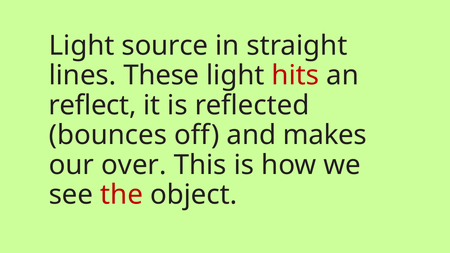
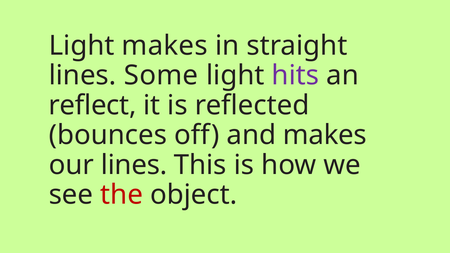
Light source: source -> makes
These: These -> Some
hits colour: red -> purple
our over: over -> lines
